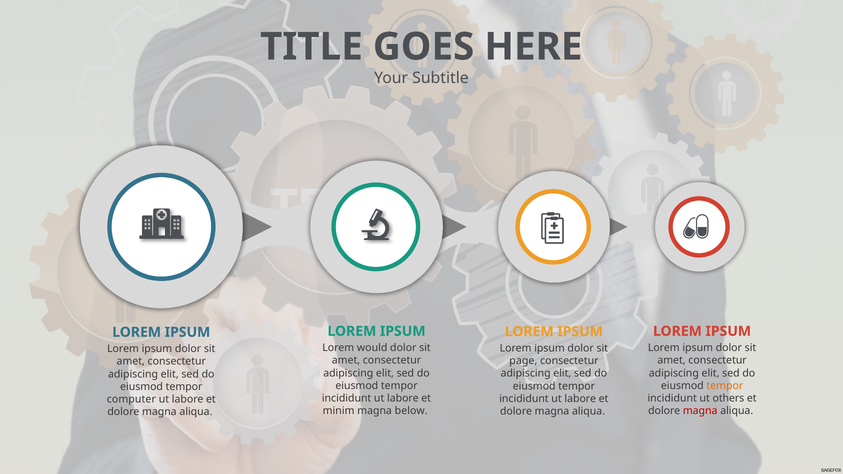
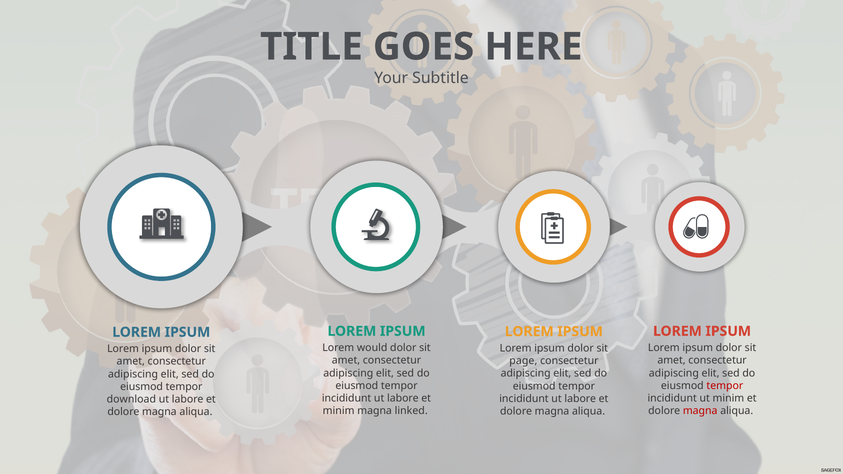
tempor at (725, 386) colour: orange -> red
ut others: others -> minim
computer: computer -> download
below: below -> linked
